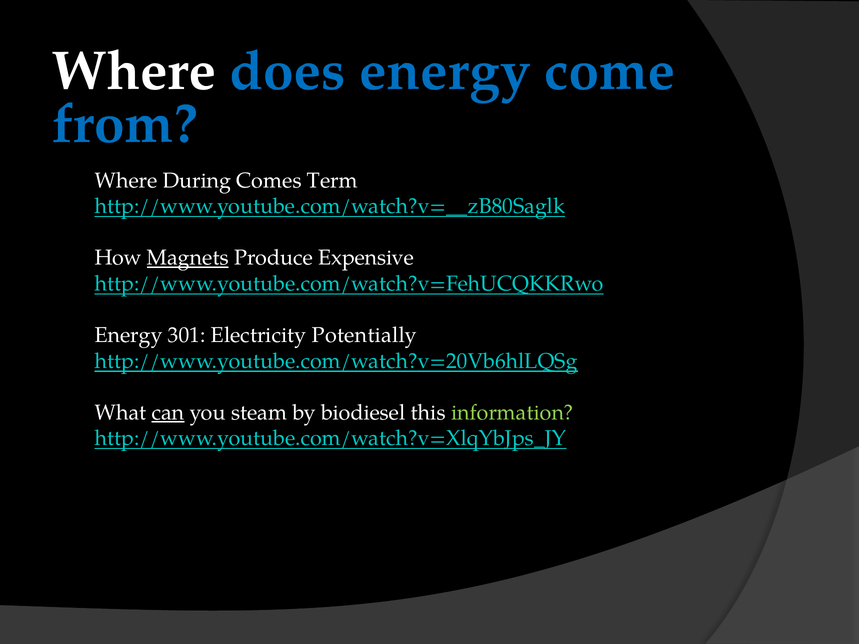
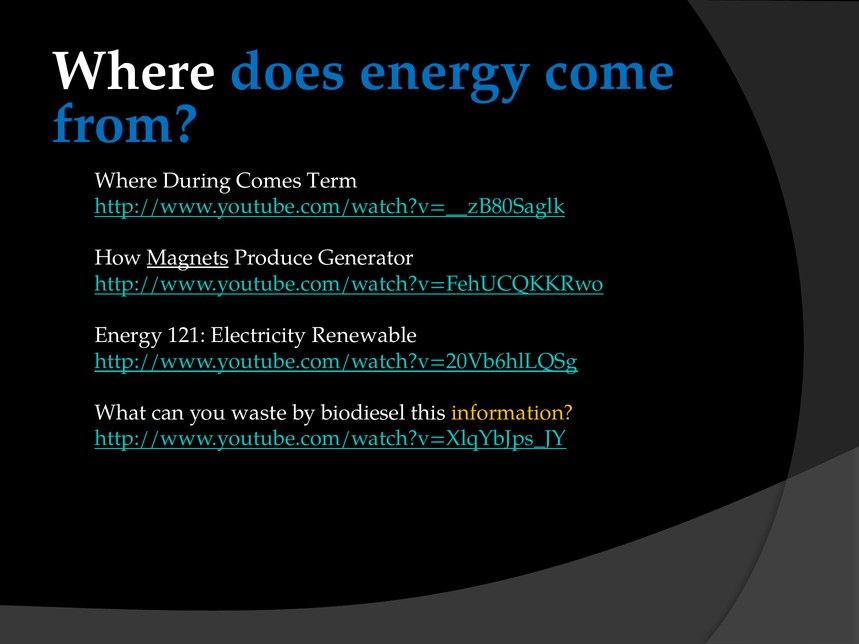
Expensive: Expensive -> Generator
301: 301 -> 121
Potentially: Potentially -> Renewable
can underline: present -> none
steam: steam -> waste
information colour: light green -> yellow
